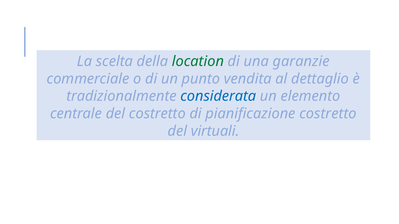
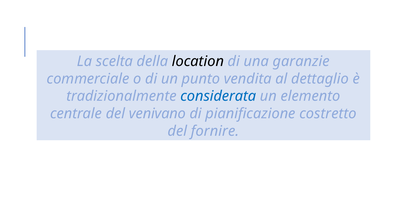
location colour: green -> black
del costretto: costretto -> venivano
virtuali: virtuali -> fornire
